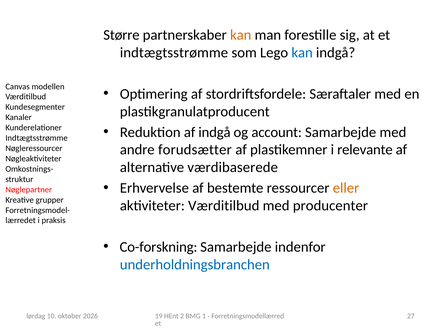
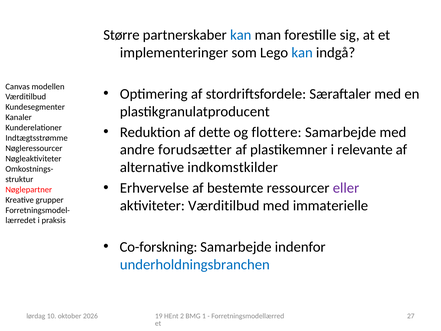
kan at (241, 35) colour: orange -> blue
indtægtsstrømme at (174, 53): indtægtsstrømme -> implementeringer
af indgå: indgå -> dette
account: account -> flottere
værdibaserede: værdibaserede -> indkomstkilder
eller colour: orange -> purple
producenter: producenter -> immaterielle
